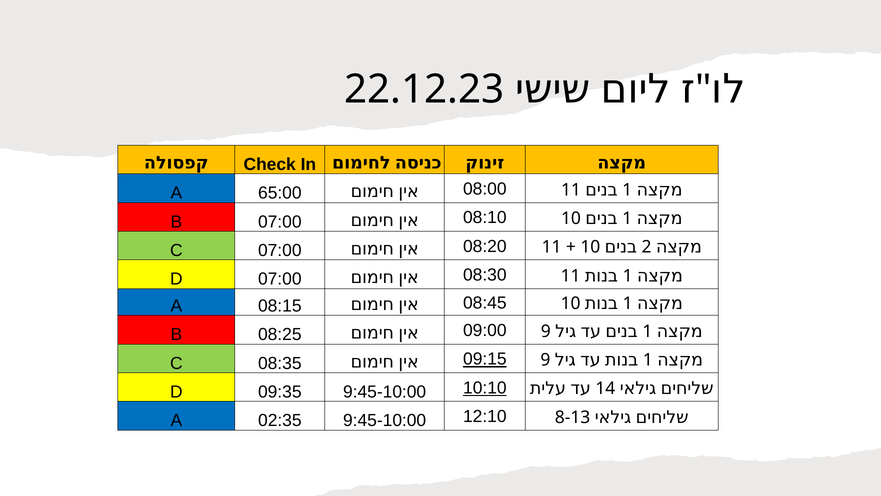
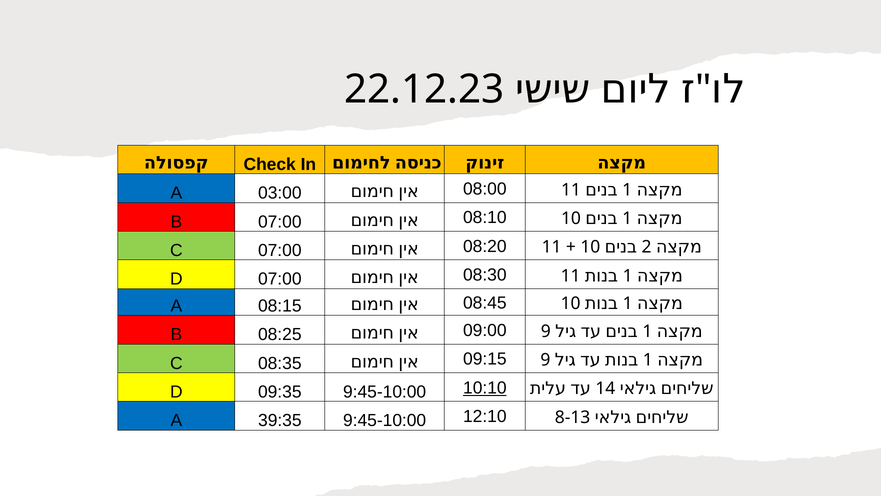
65:00: 65:00 -> 03:00
09:15 underline: present -> none
02:35: 02:35 -> 39:35
